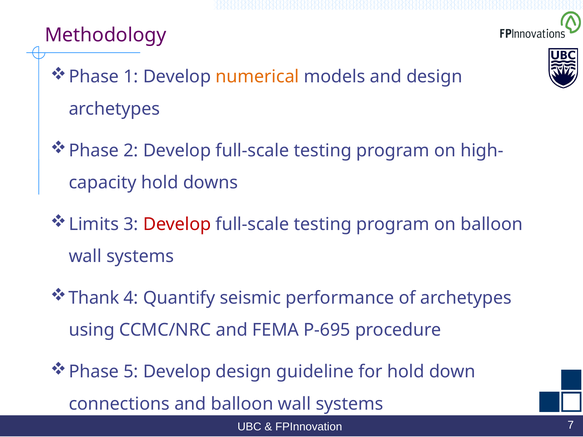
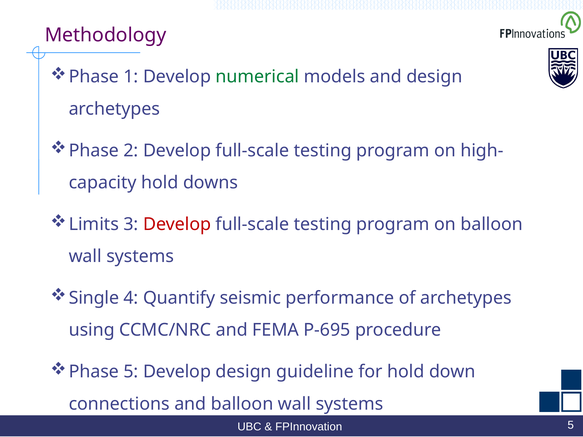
numerical colour: orange -> green
Thank: Thank -> Single
7 at (571, 425): 7 -> 5
